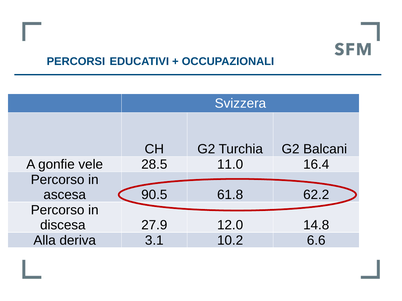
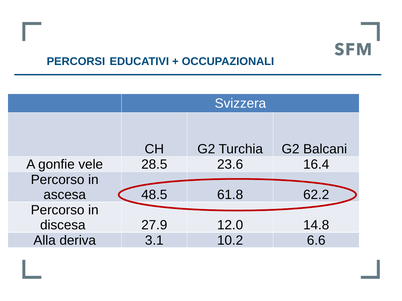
11.0: 11.0 -> 23.6
90.5: 90.5 -> 48.5
